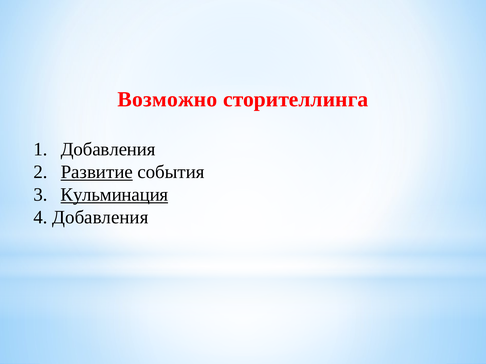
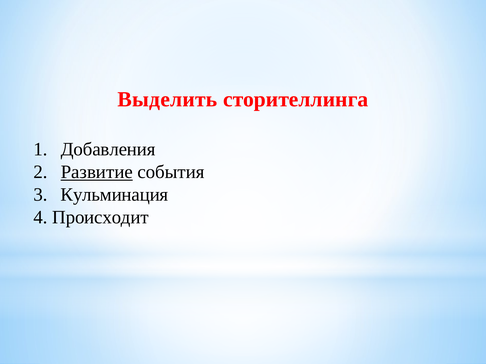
Возможно: Возможно -> Выделить
Кульминация underline: present -> none
4 Добавления: Добавления -> Происходит
